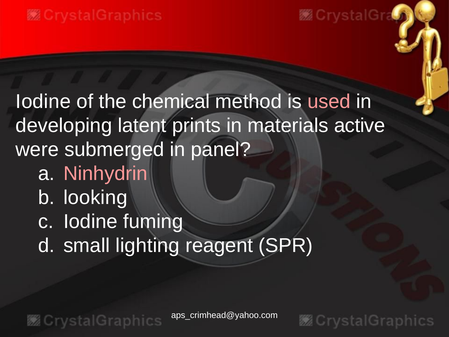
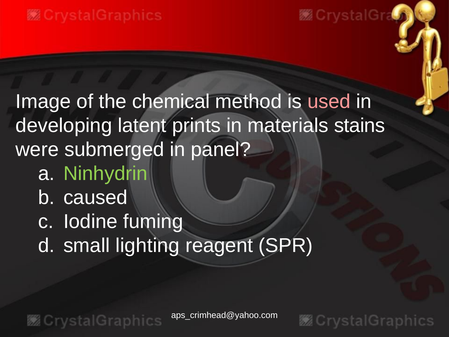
Iodine at (43, 102): Iodine -> Image
active: active -> stains
Ninhydrin colour: pink -> light green
looking: looking -> caused
